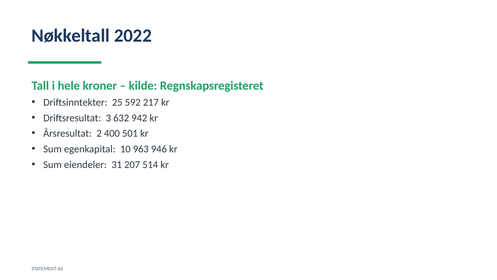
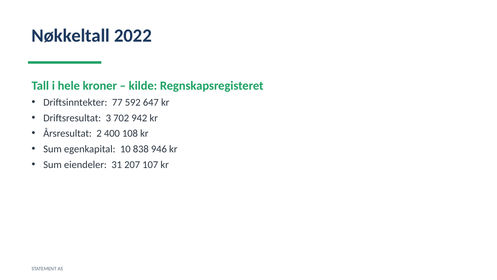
25: 25 -> 77
217: 217 -> 647
632: 632 -> 702
501: 501 -> 108
963: 963 -> 838
514: 514 -> 107
